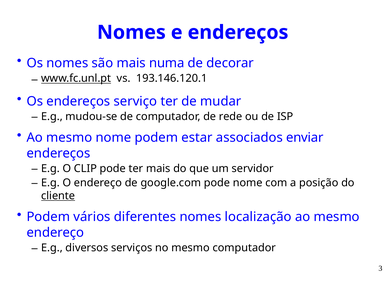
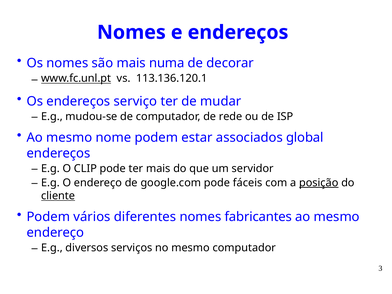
193.146.120.1: 193.146.120.1 -> 113.136.120.1
enviar: enviar -> global
pode nome: nome -> fáceis
posição underline: none -> present
localização: localização -> fabricantes
